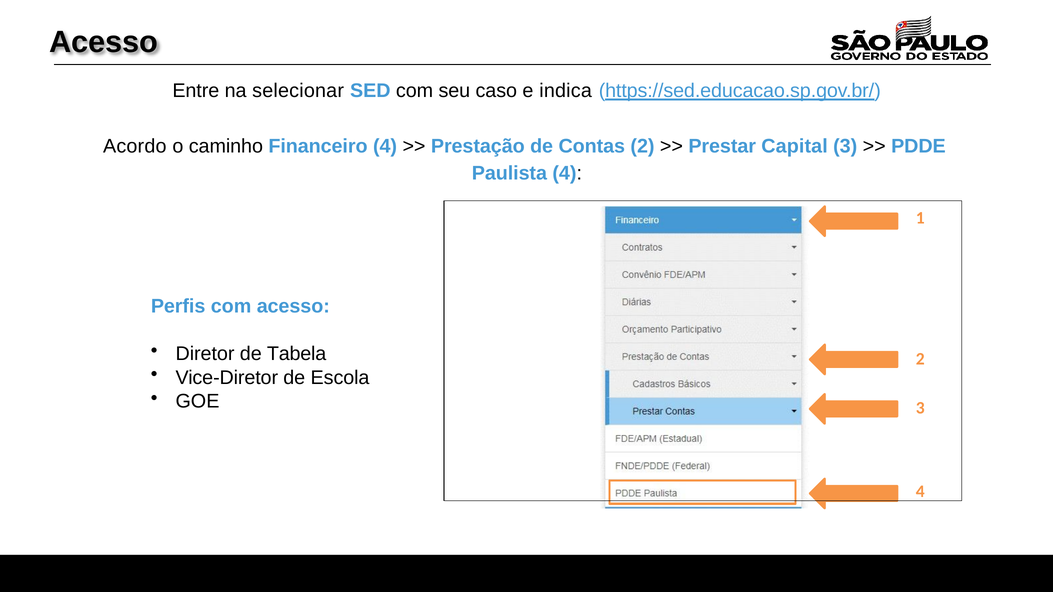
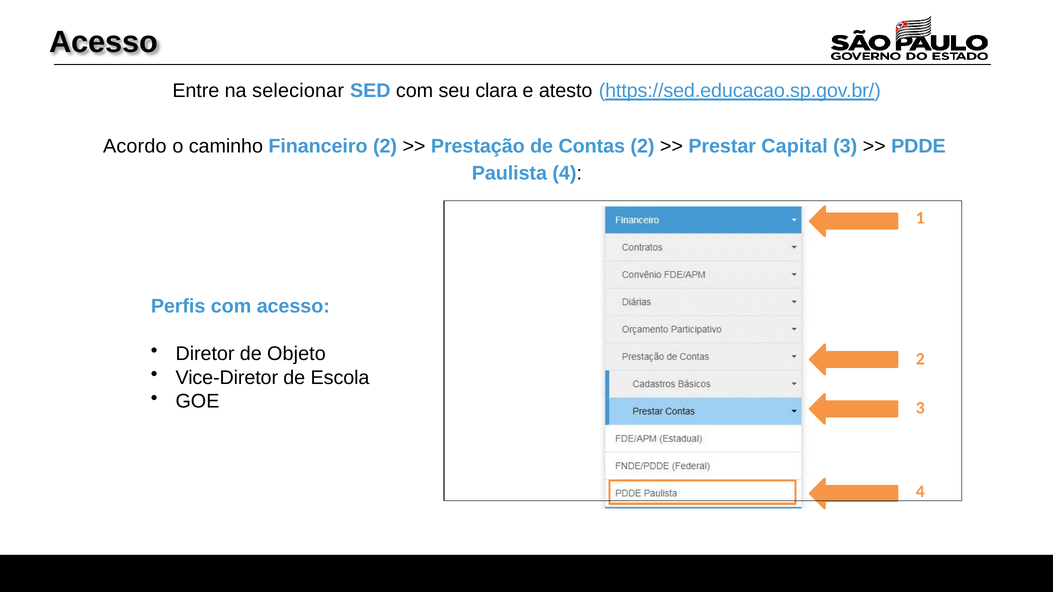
caso: caso -> clara
indica: indica -> atesto
Financeiro 4: 4 -> 2
Tabela: Tabela -> Objeto
